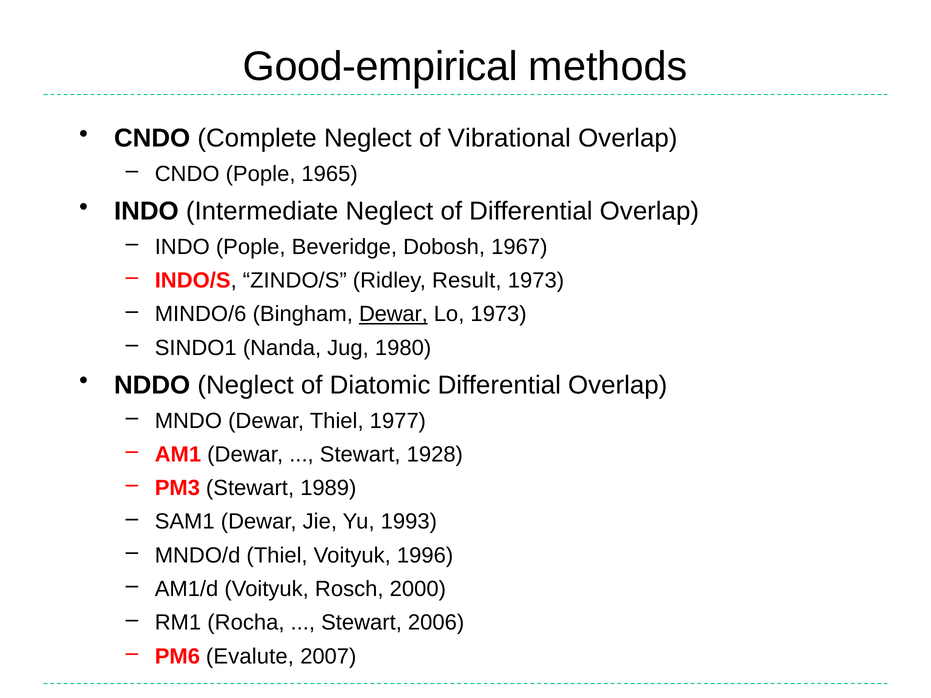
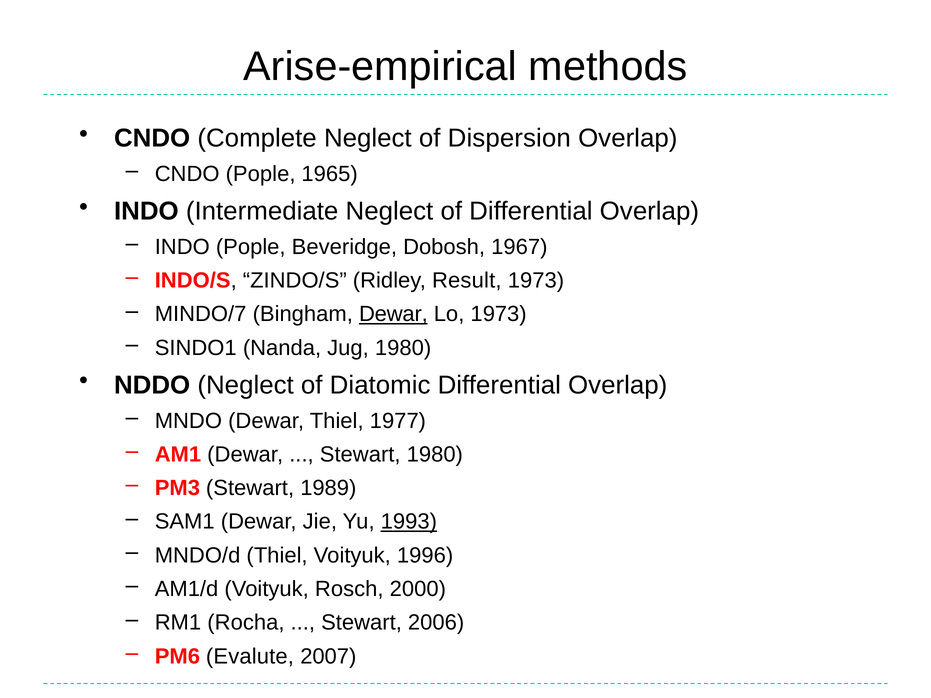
Good-empirical: Good-empirical -> Arise-empirical
Vibrational: Vibrational -> Dispersion
MINDO/6: MINDO/6 -> MINDO/7
Stewart 1928: 1928 -> 1980
1993 underline: none -> present
